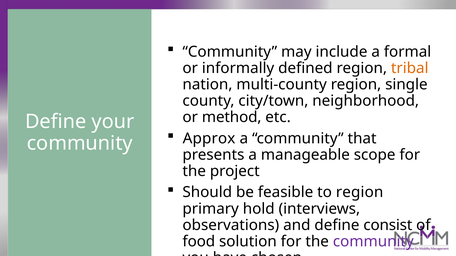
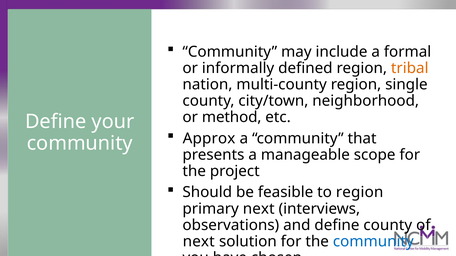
primary hold: hold -> next
define consist: consist -> county
food at (199, 242): food -> next
community at (373, 242) colour: purple -> blue
